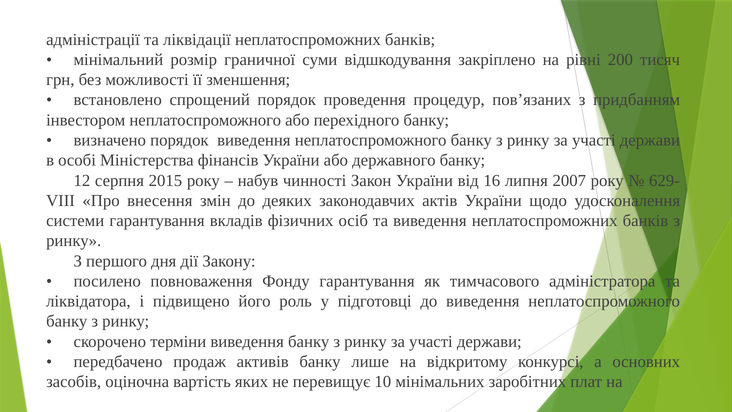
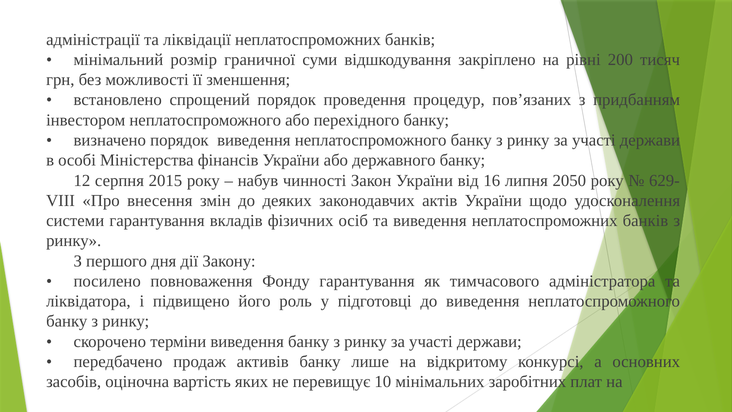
2007: 2007 -> 2050
